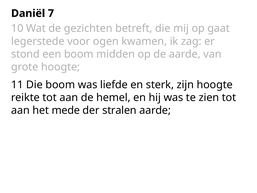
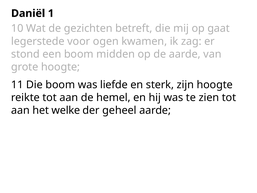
7: 7 -> 1
mede: mede -> welke
stralen: stralen -> geheel
